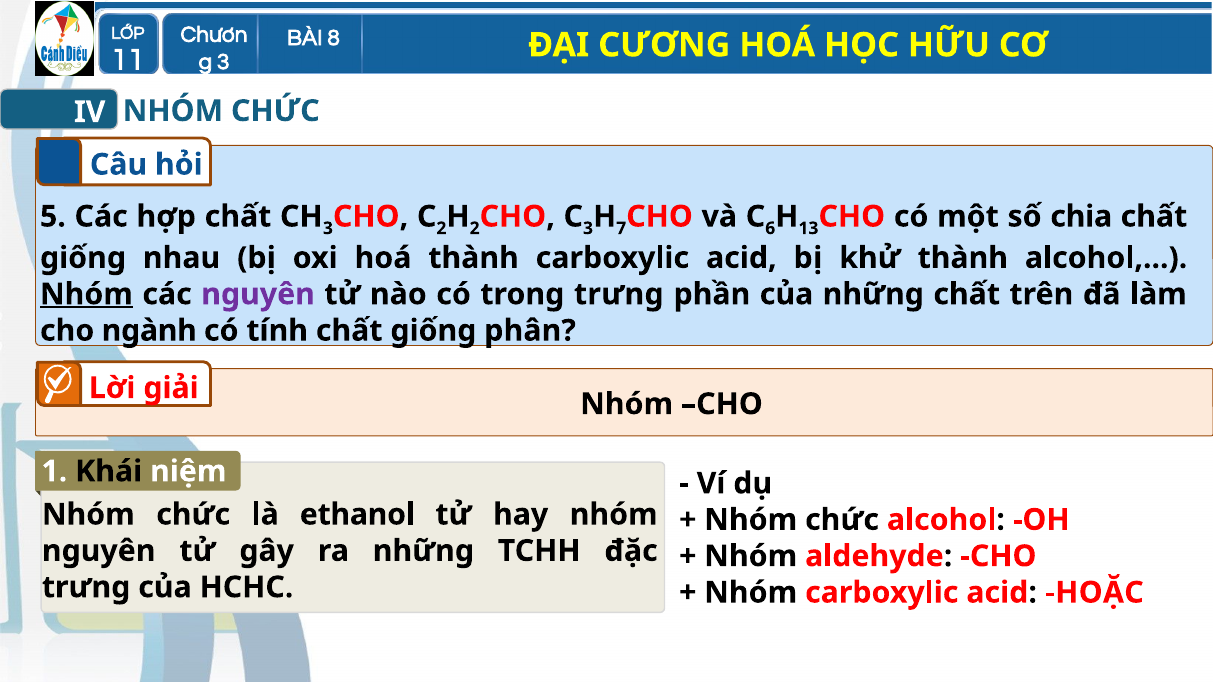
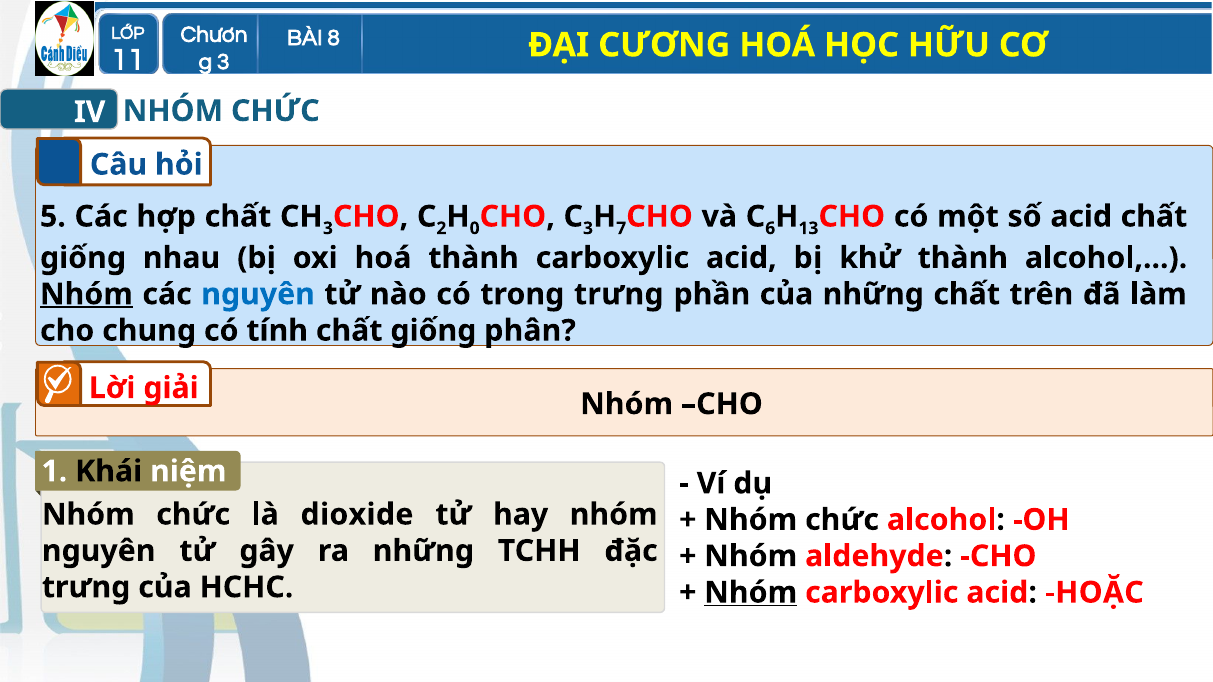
2 at (475, 228): 2 -> 0
số chia: chia -> acid
nguyên at (258, 294) colour: purple -> blue
ngành: ngành -> chung
ethanol: ethanol -> dioxide
Nhóm at (751, 593) underline: none -> present
